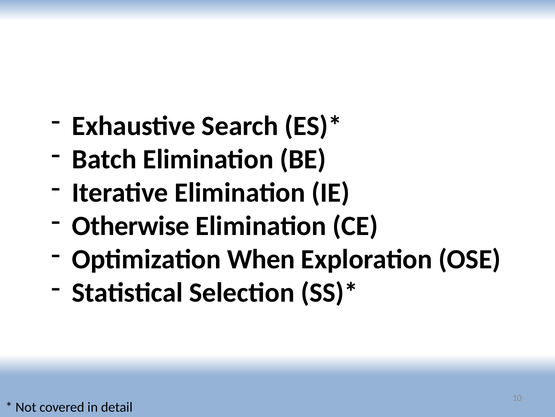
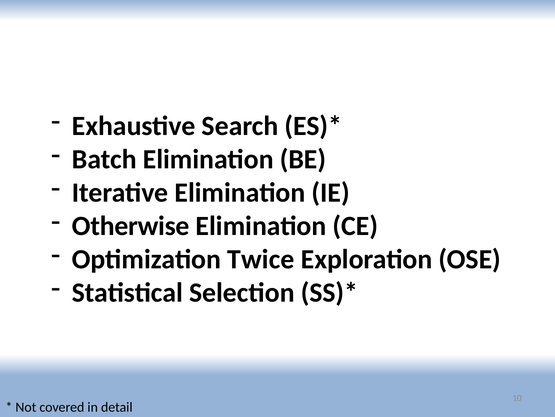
When: When -> Twice
